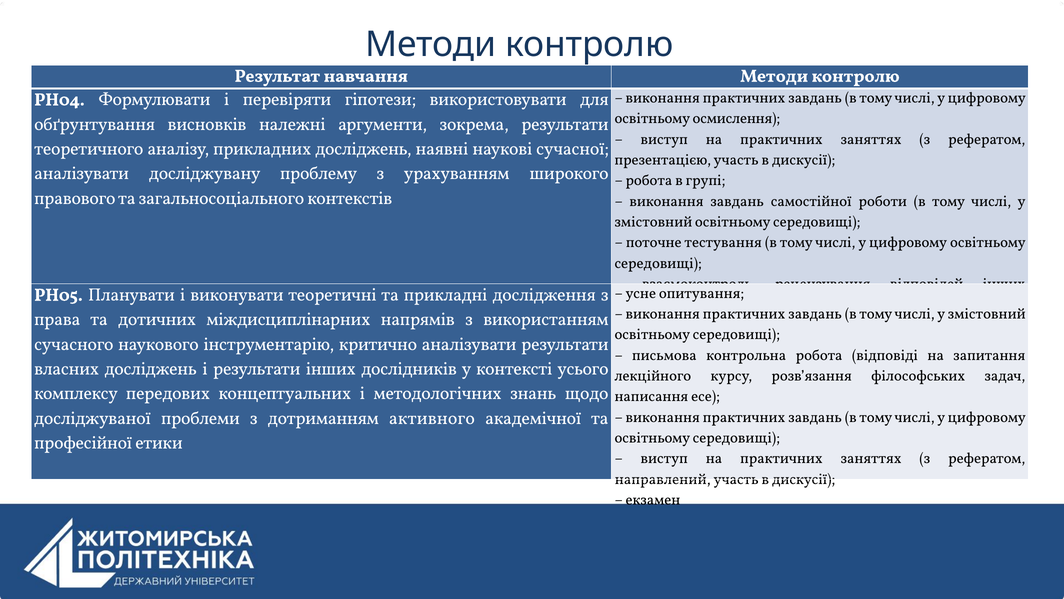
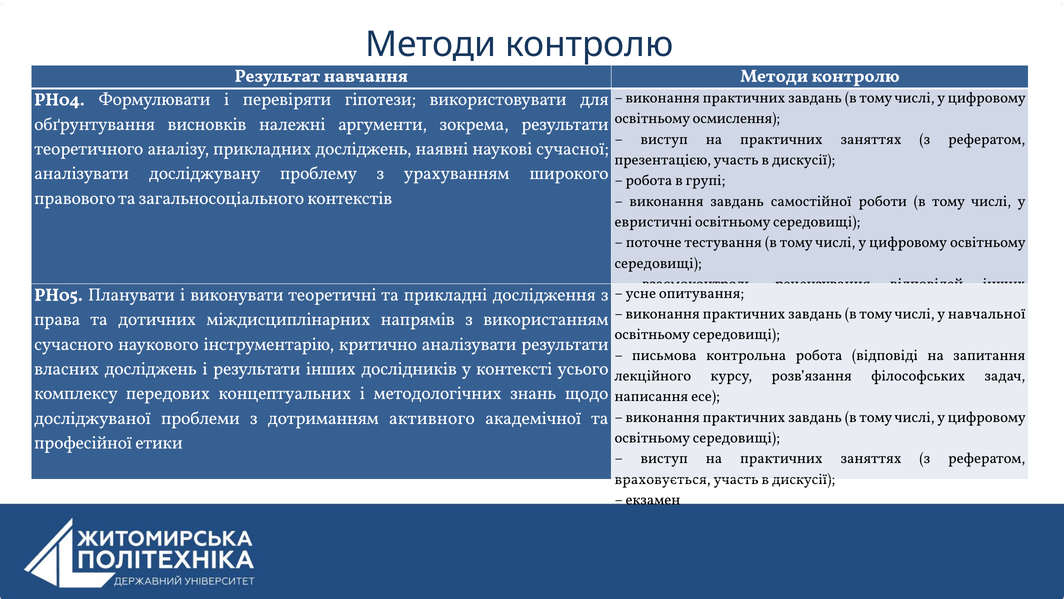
змістовний at (653, 222): змістовний -> евристичні
змістовний at (987, 314): змістовний -> навчальної
направлений: направлений -> враховується
